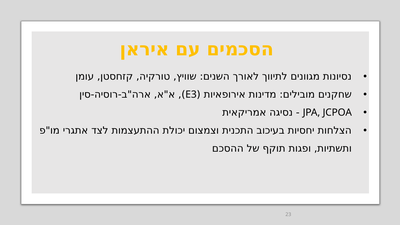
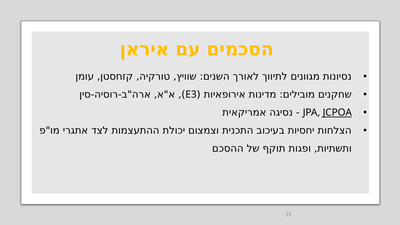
JCPOA underline: none -> present
